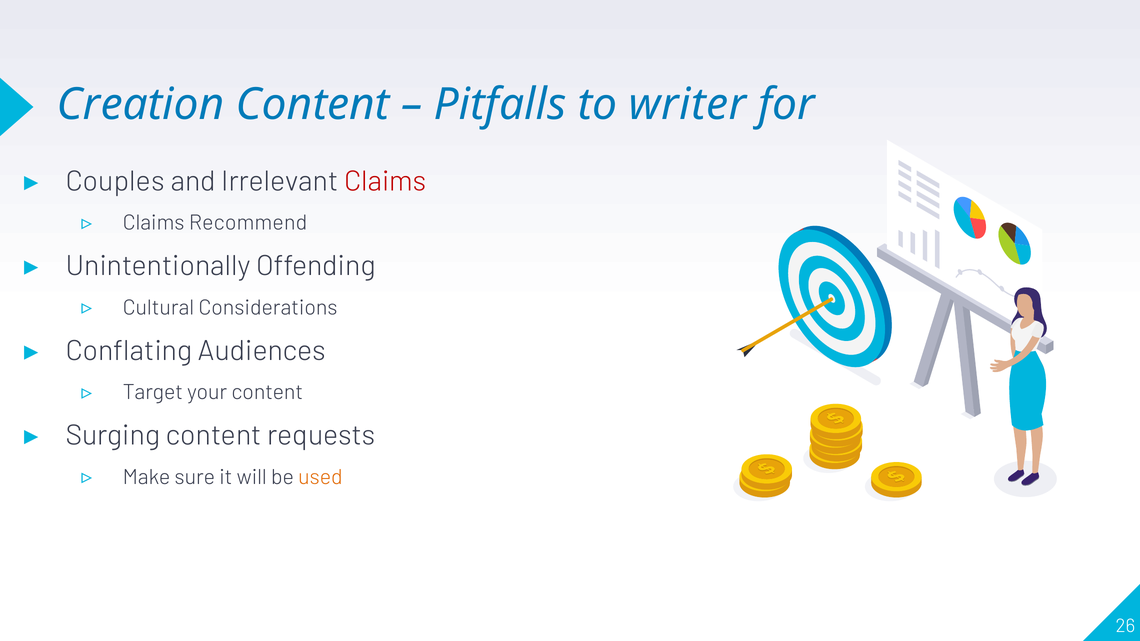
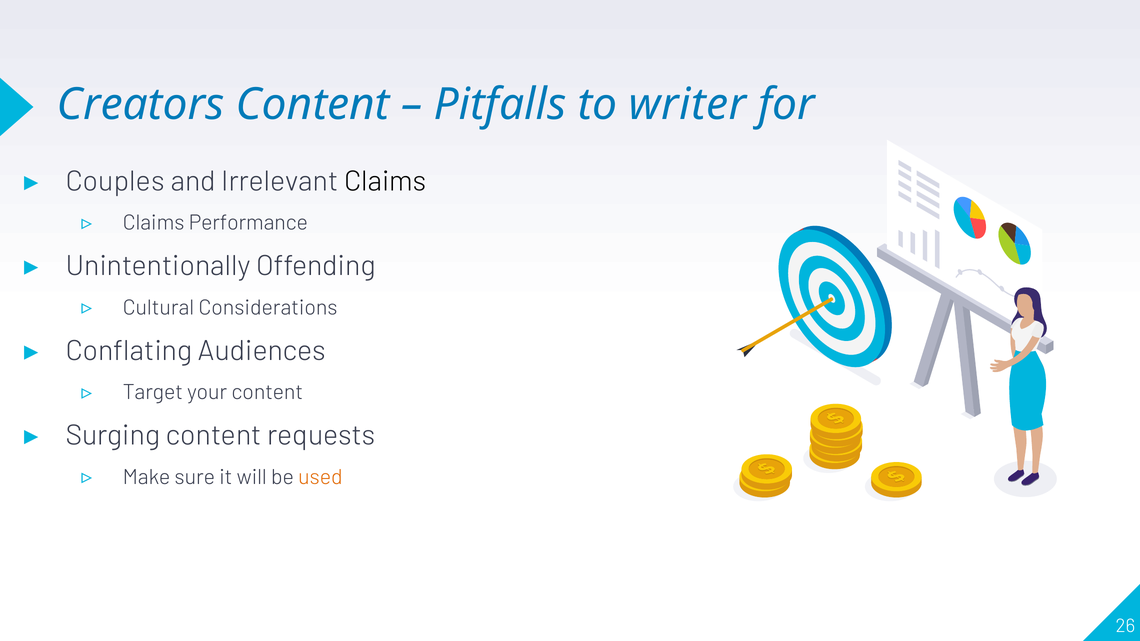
Creation: Creation -> Creators
Claims at (385, 181) colour: red -> black
Recommend: Recommend -> Performance
